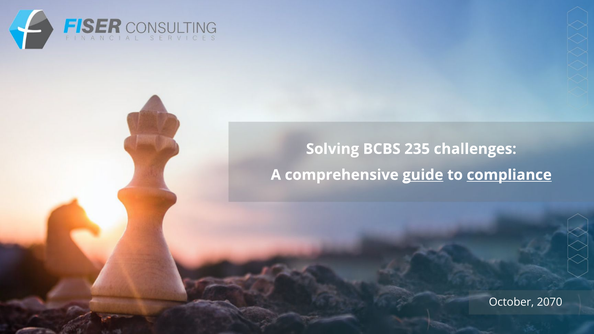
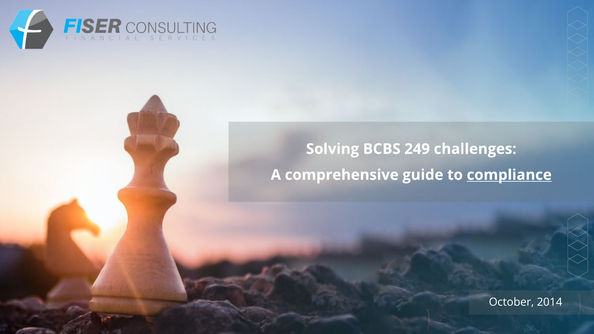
235: 235 -> 249
guide underline: present -> none
2070: 2070 -> 2014
